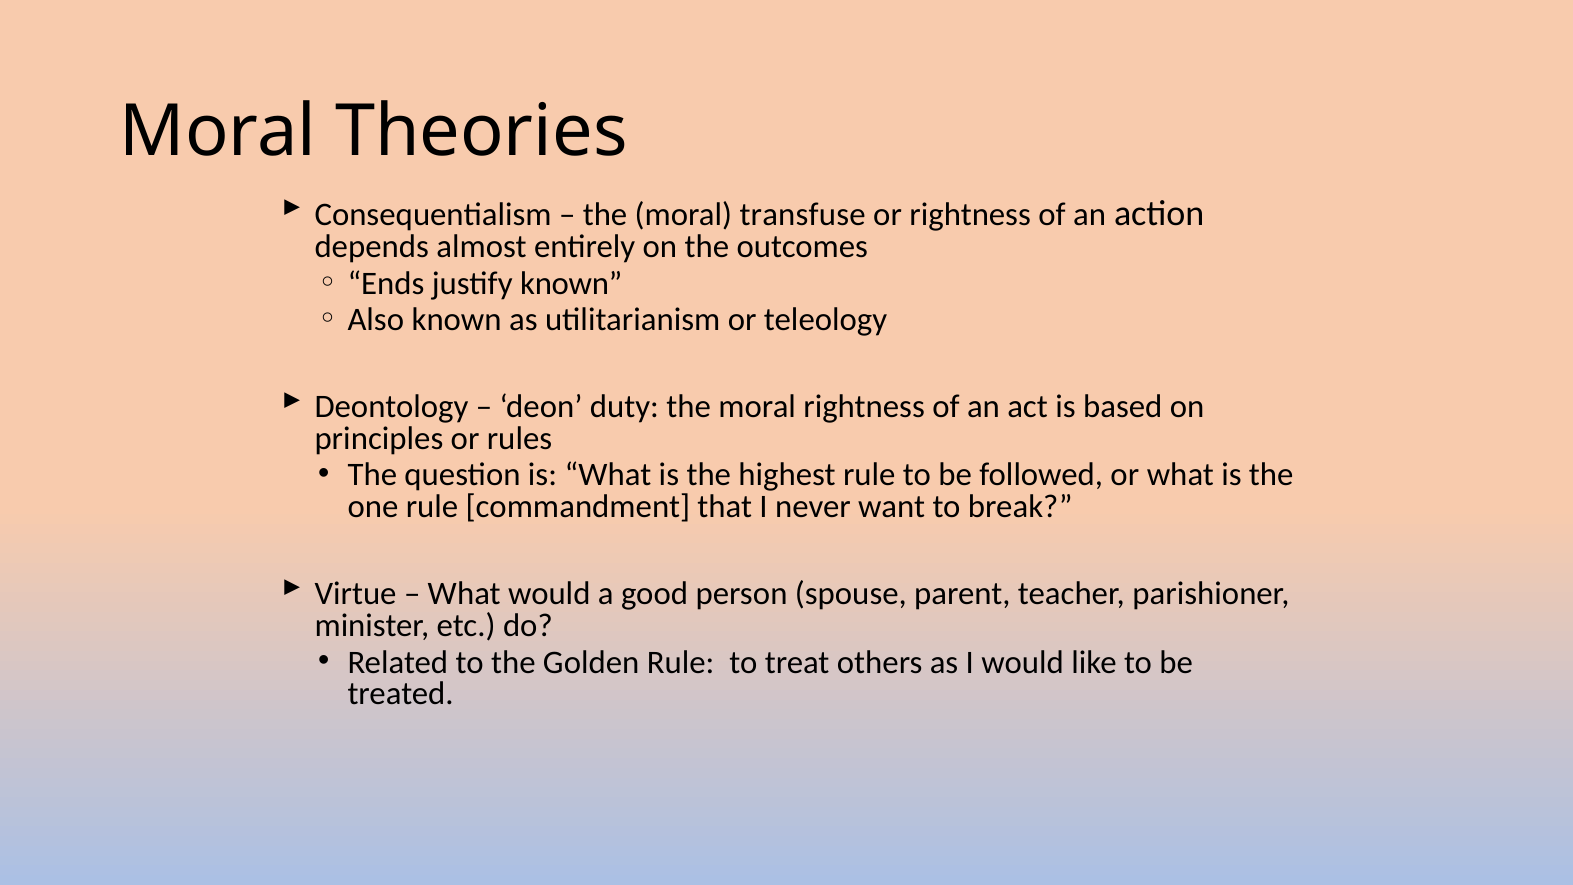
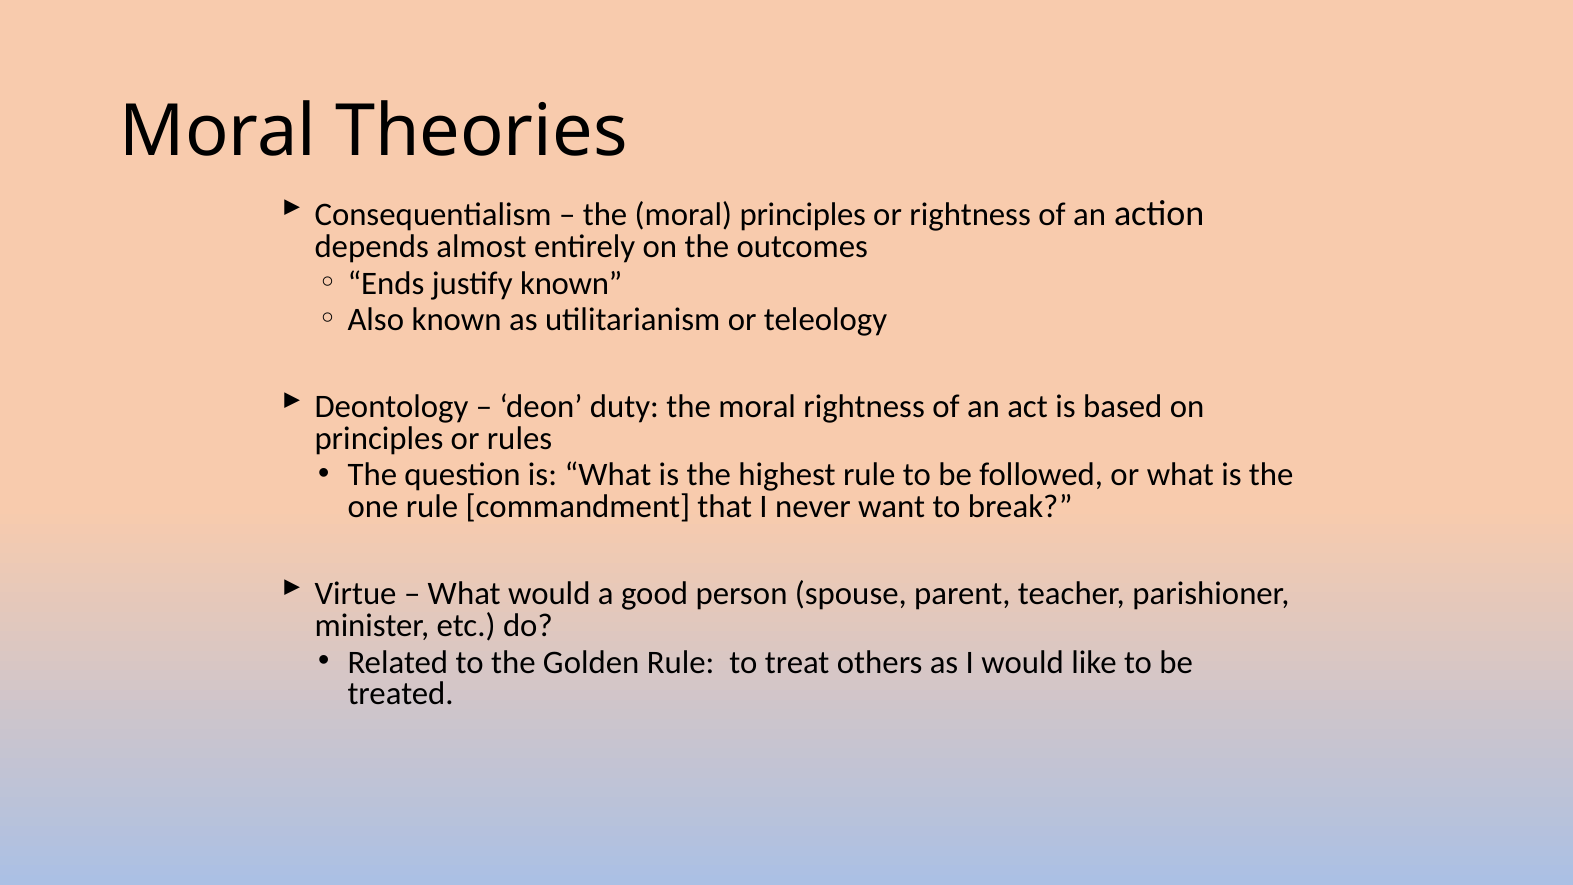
moral transfuse: transfuse -> principles
